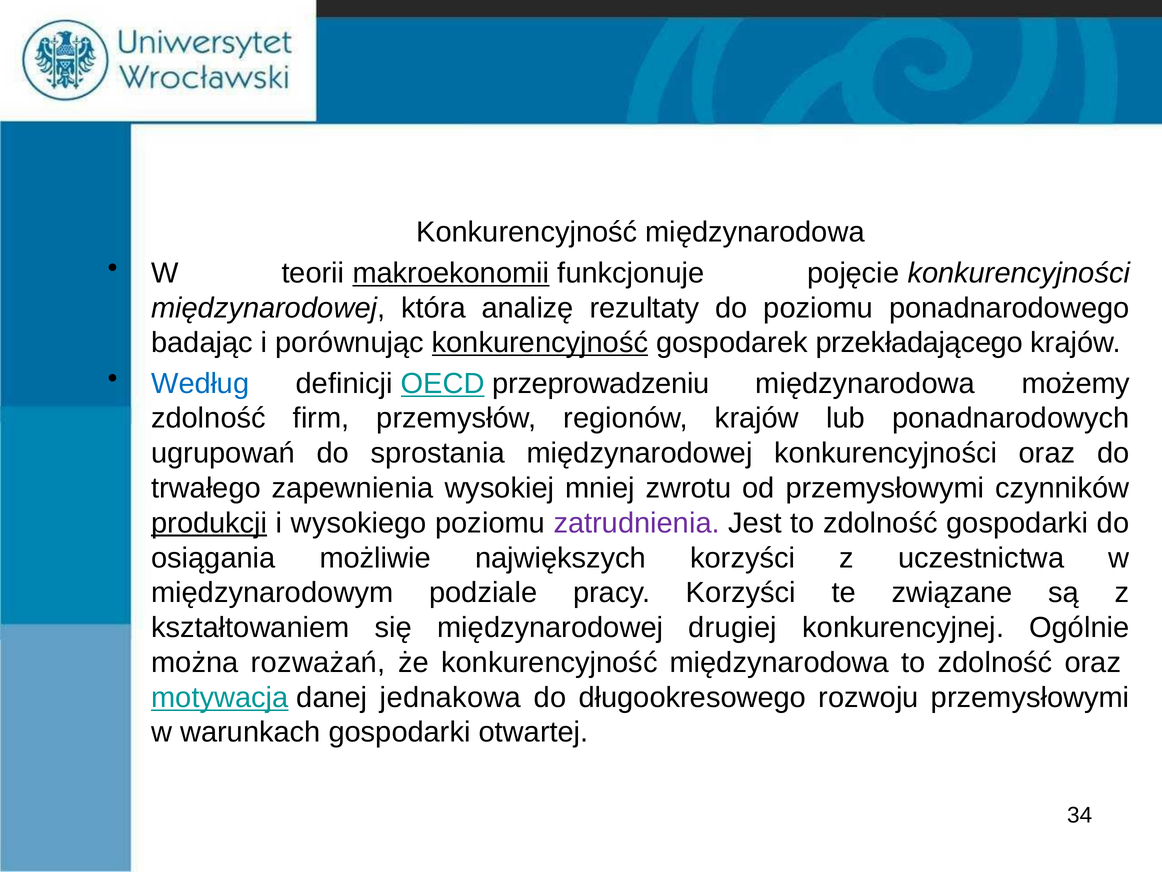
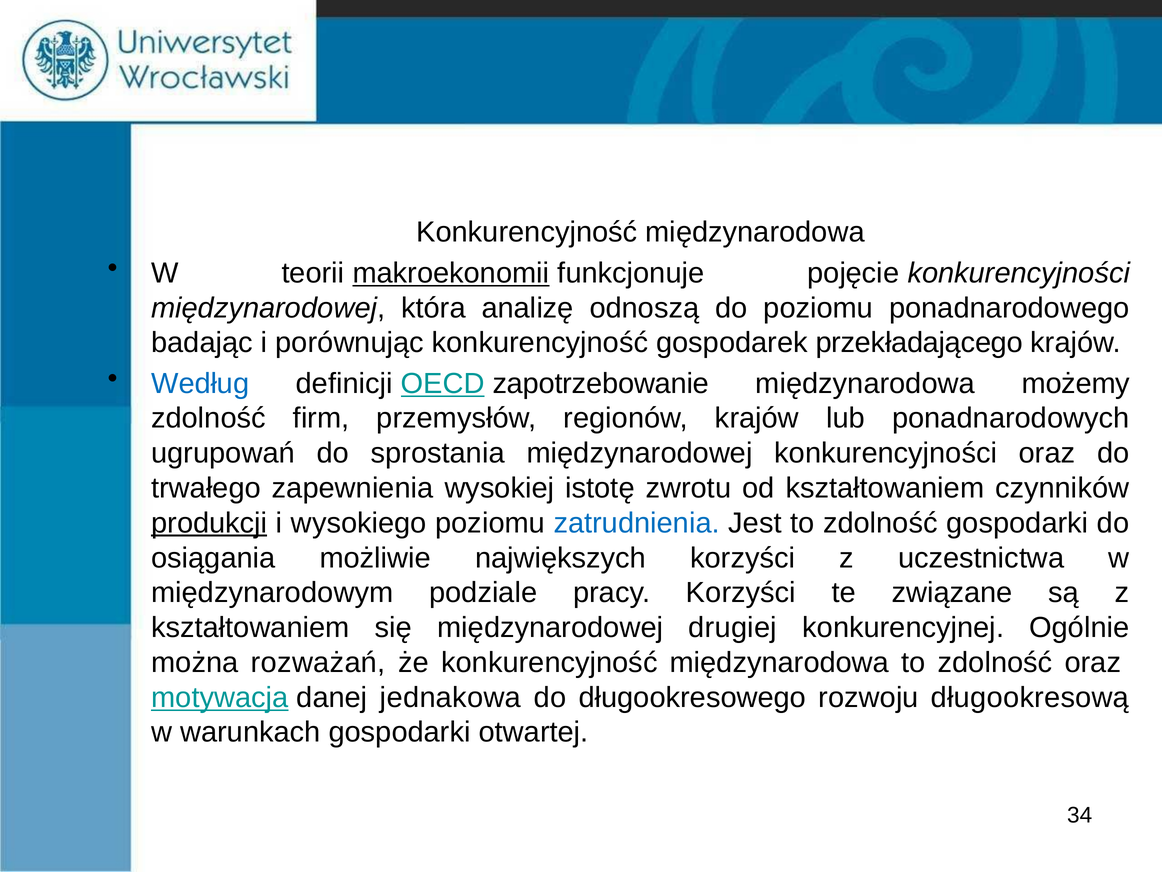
rezultaty: rezultaty -> odnoszą
konkurencyjność at (540, 343) underline: present -> none
przeprowadzeniu: przeprowadzeniu -> zapotrzebowanie
mniej: mniej -> istotę
od przemysłowymi: przemysłowymi -> kształtowaniem
zatrudnienia colour: purple -> blue
rozwoju przemysłowymi: przemysłowymi -> długookresową
